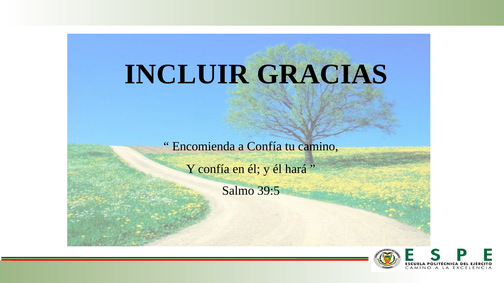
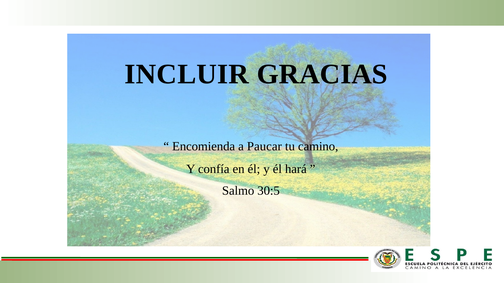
a Confía: Confía -> Paucar
39:5: 39:5 -> 30:5
